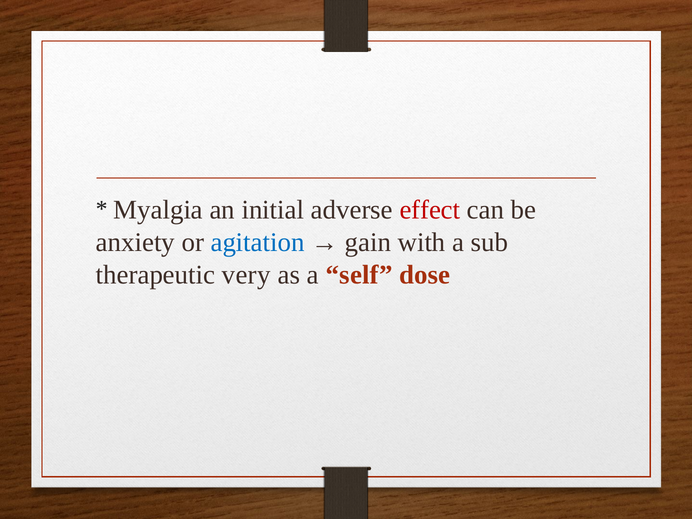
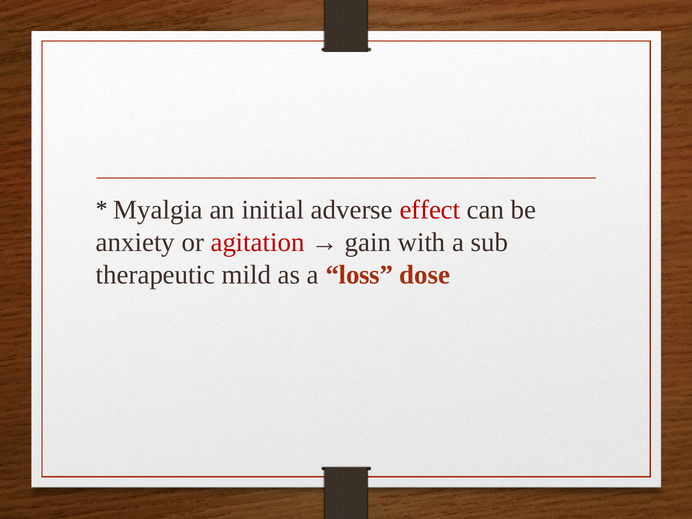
agitation colour: blue -> red
very: very -> mild
self: self -> loss
